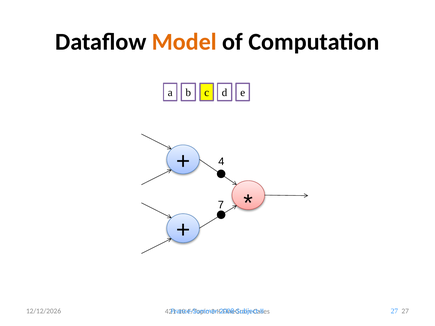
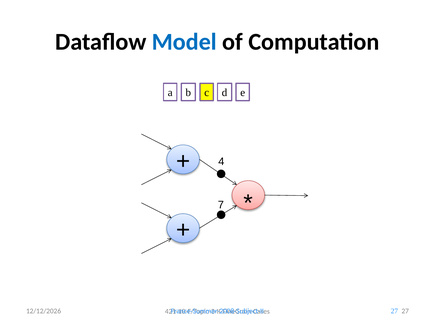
Model colour: orange -> blue
